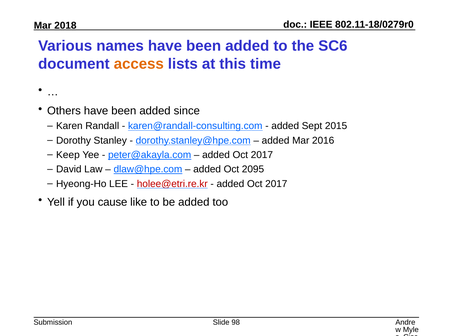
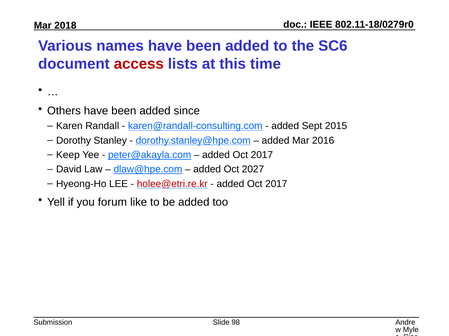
access colour: orange -> red
2095: 2095 -> 2027
cause: cause -> forum
